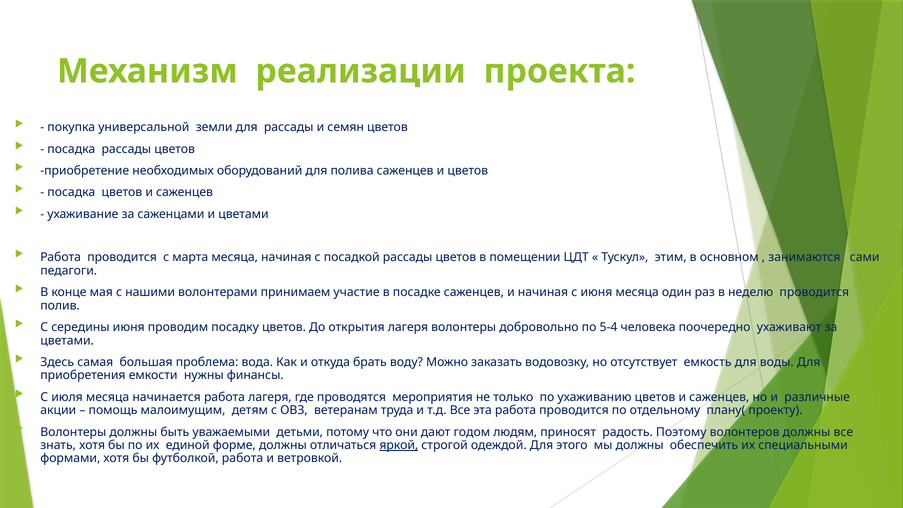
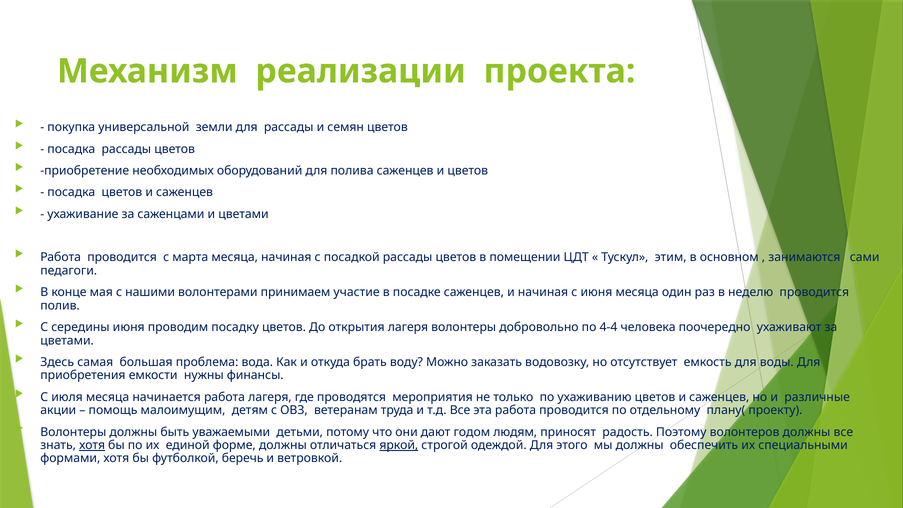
5-4: 5-4 -> 4-4
хотя at (92, 445) underline: none -> present
футболкой работа: работа -> беречь
